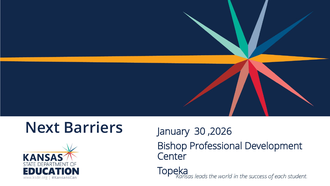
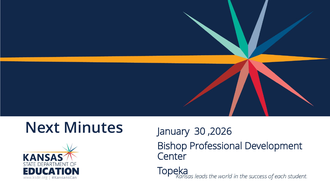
Barriers: Barriers -> Minutes
